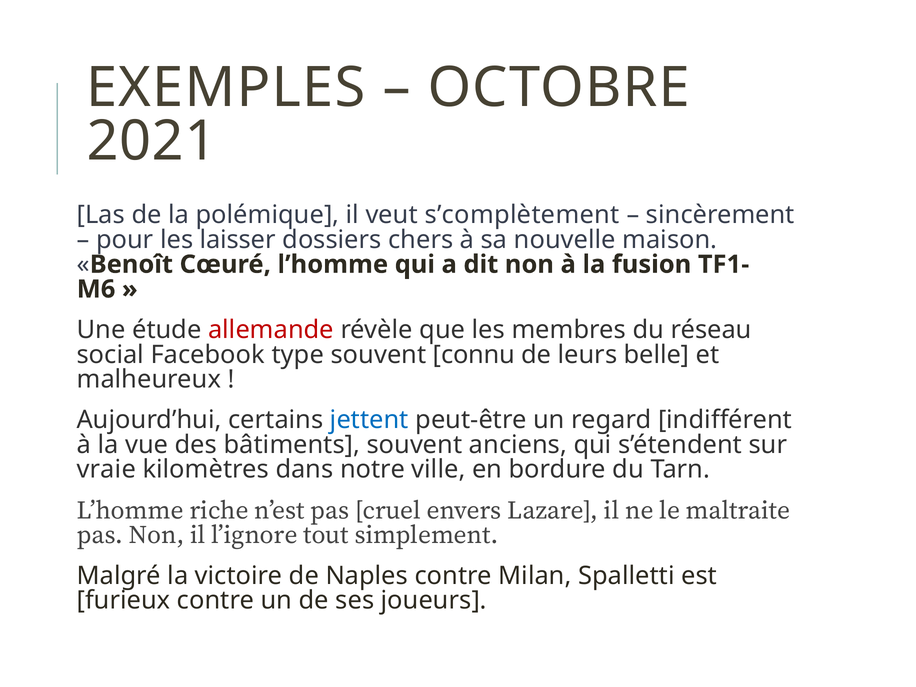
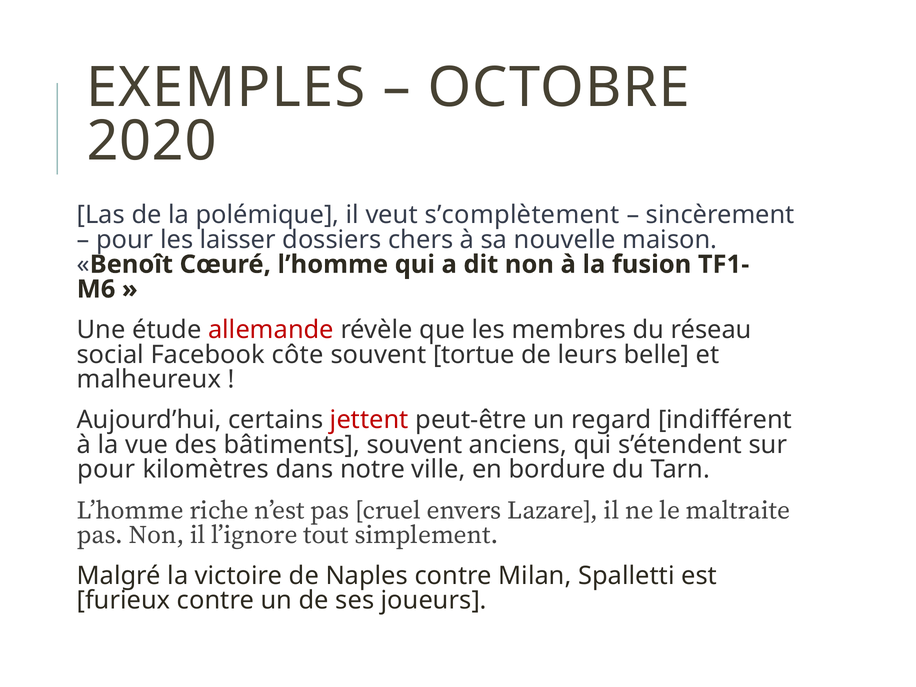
2021: 2021 -> 2020
type: type -> côte
connu: connu -> tortue
jettent colour: blue -> red
vraie at (106, 470): vraie -> pour
